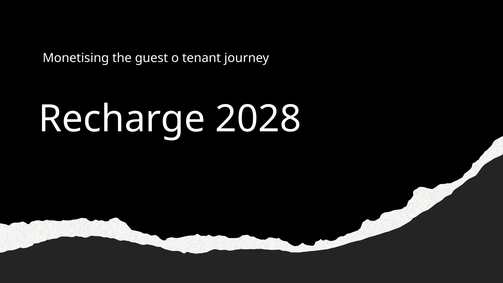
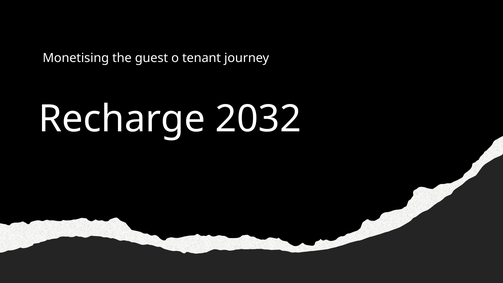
2028: 2028 -> 2032
